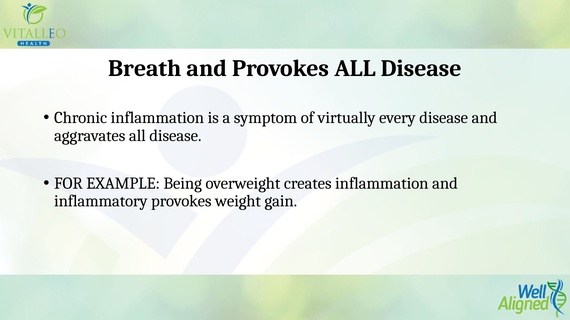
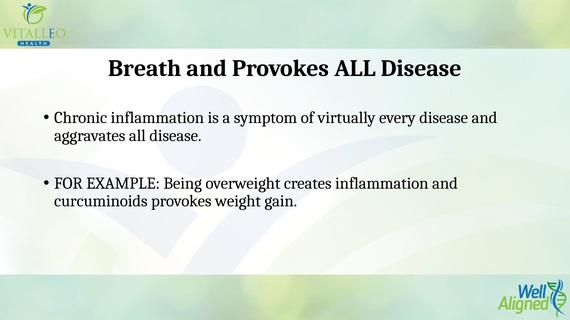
inflammatory: inflammatory -> curcuminoids
